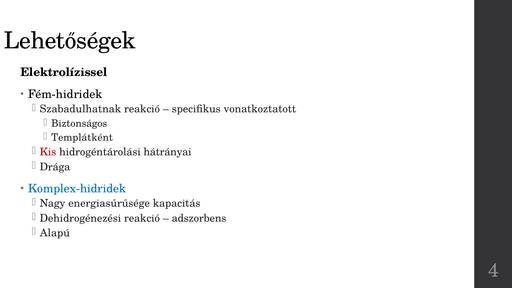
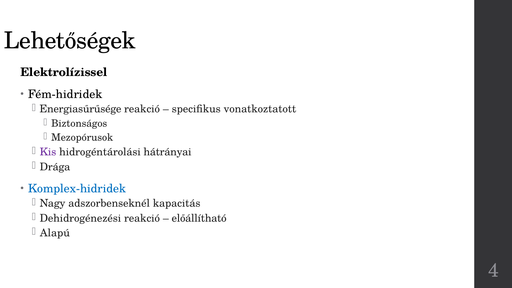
Szabadulhatnak: Szabadulhatnak -> Energiasűrűsége
Templátként: Templátként -> Mezopórusok
Kis colour: red -> purple
energiasűrűsége: energiasűrűsége -> adszorbenseknél
adszorbens: adszorbens -> előállítható
